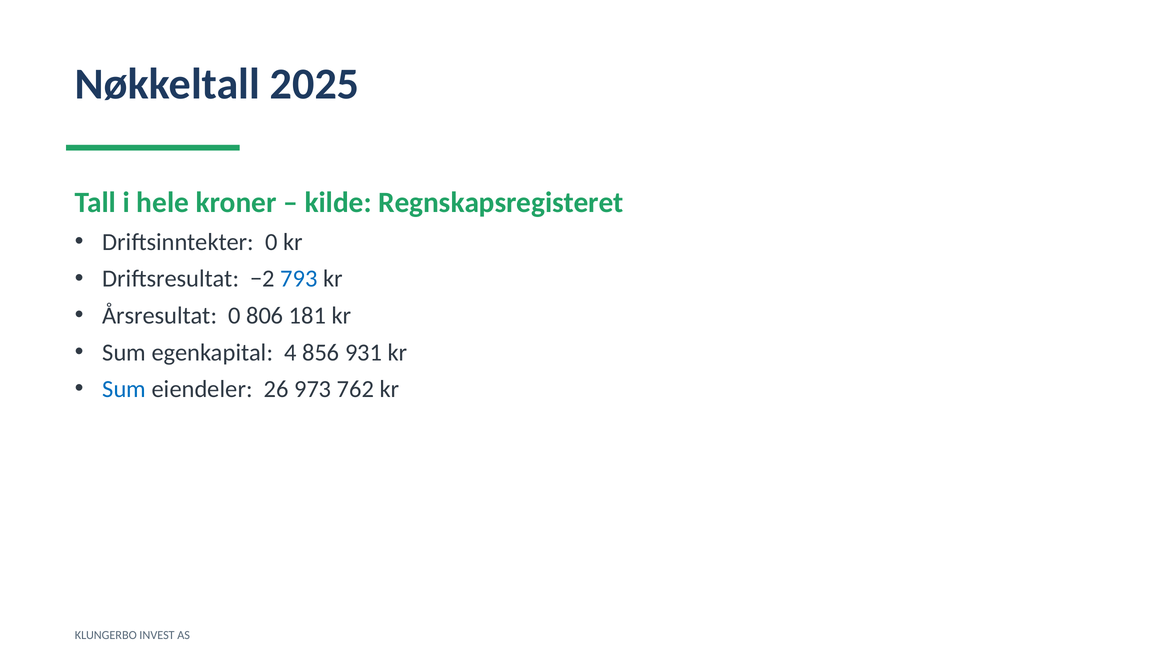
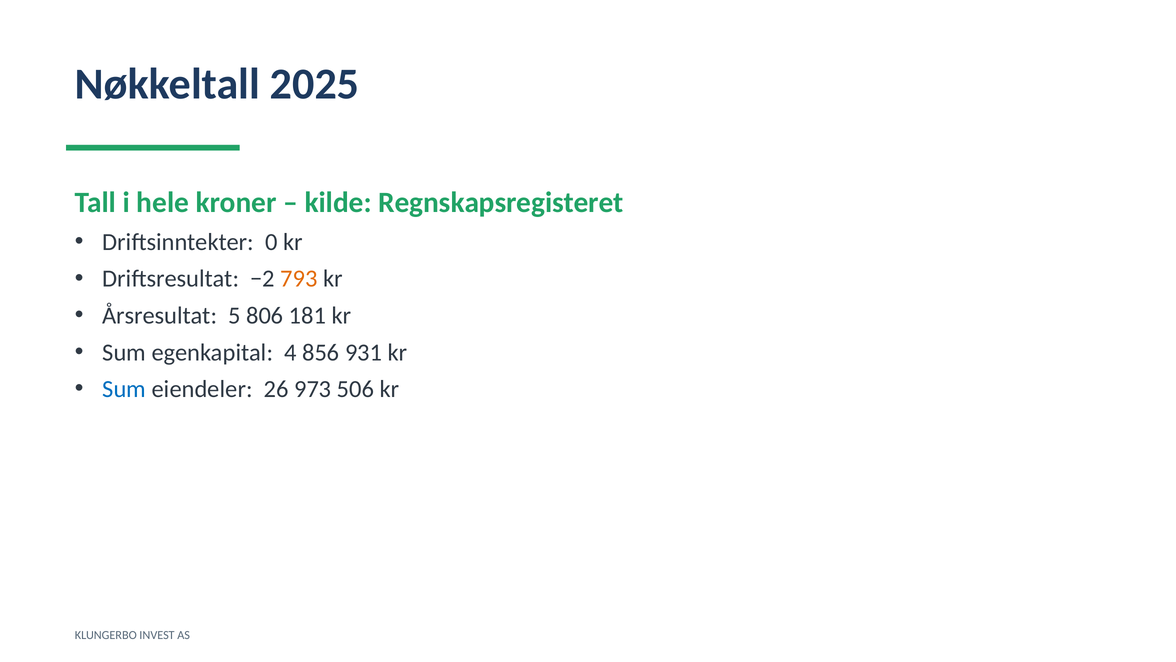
793 colour: blue -> orange
Årsresultat 0: 0 -> 5
762: 762 -> 506
